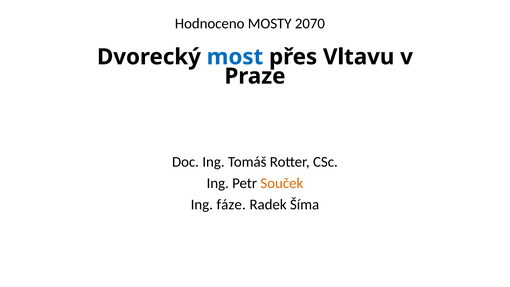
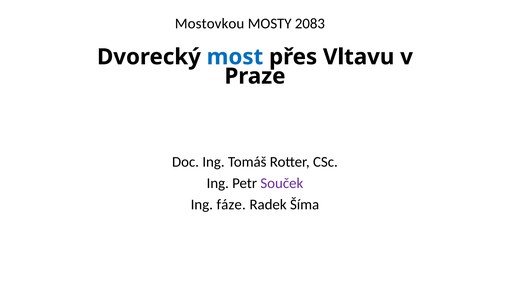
Hodnoceno: Hodnoceno -> Mostovkou
2070: 2070 -> 2083
Souček colour: orange -> purple
